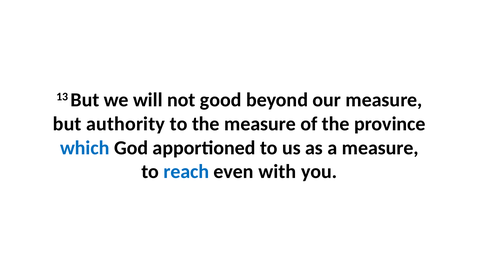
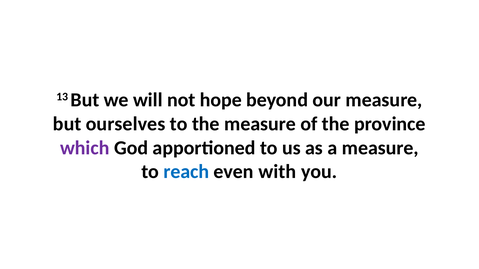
good: good -> hope
authority: authority -> ourselves
which colour: blue -> purple
